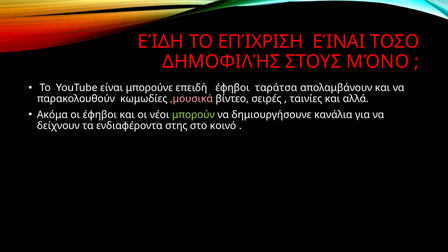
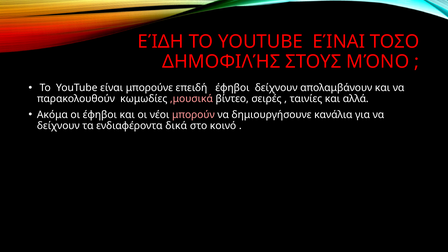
ΕΠΊΧΡΙΣΗ: ΕΠΊΧΡΙΣΗ -> ΥΟUTUBE
έφηβοι ταράτσα: ταράτσα -> δείχνουν
μπορούν colour: light green -> pink
στης: στης -> δικά
